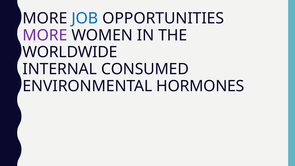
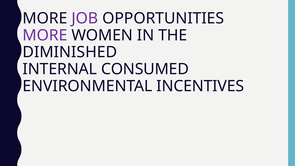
JOB colour: blue -> purple
WORLDWIDE: WORLDWIDE -> DIMINISHED
HORMONES: HORMONES -> INCENTIVES
